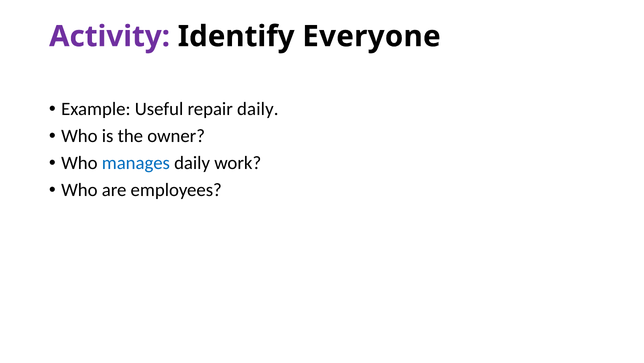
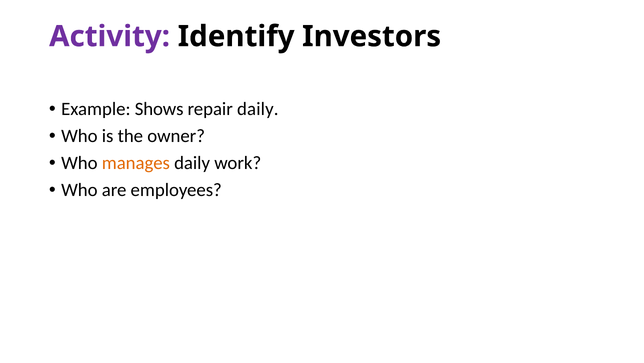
Everyone: Everyone -> Investors
Useful: Useful -> Shows
manages colour: blue -> orange
